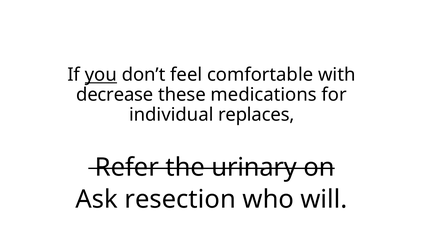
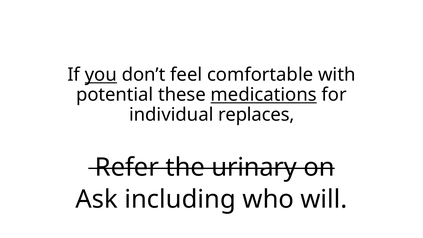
decrease: decrease -> potential
medications underline: none -> present
resection: resection -> including
